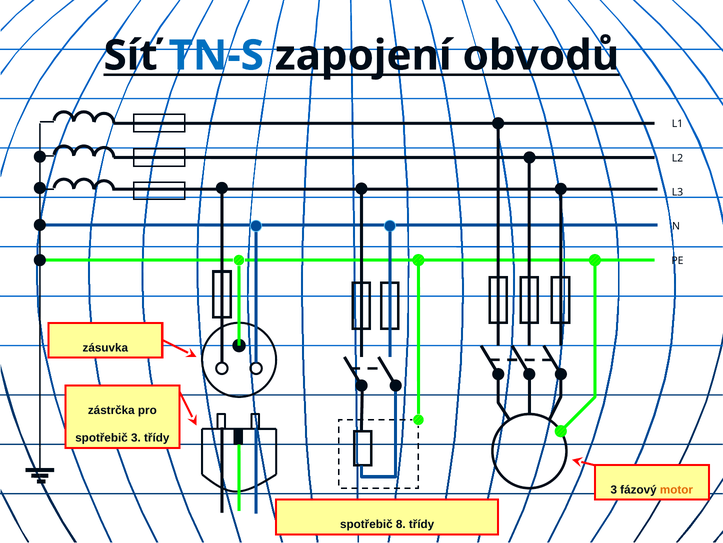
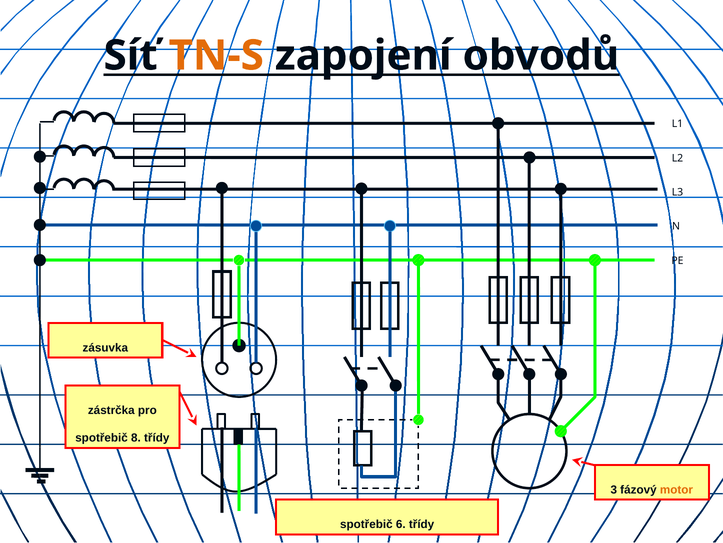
TN-S colour: blue -> orange
spotřebič 3: 3 -> 8
8: 8 -> 6
